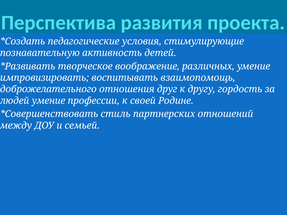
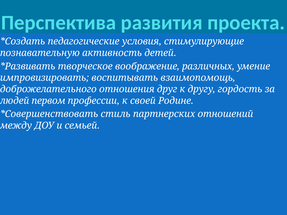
людей умение: умение -> первом
